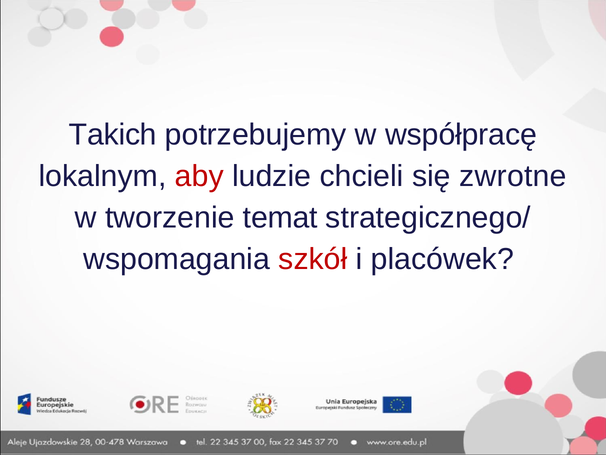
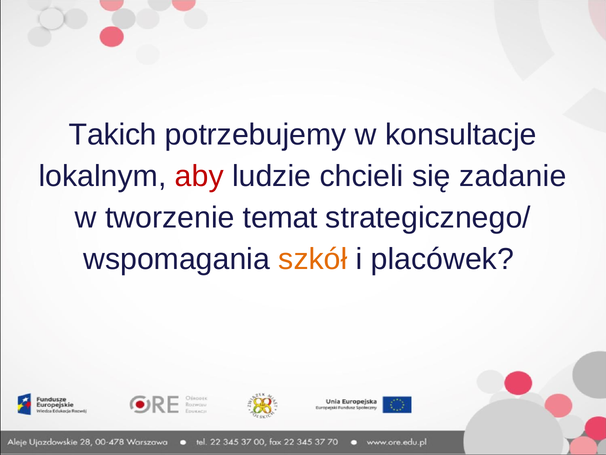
współpracę: współpracę -> konsultacje
zwrotne: zwrotne -> zadanie
szkół colour: red -> orange
